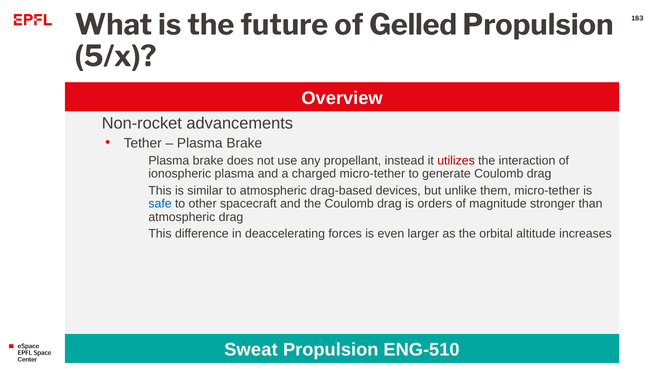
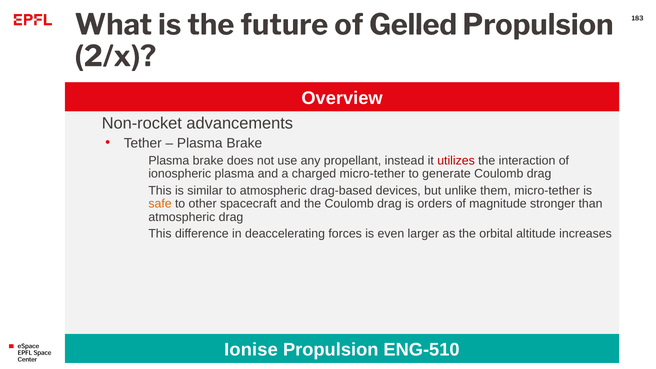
5/x: 5/x -> 2/x
safe colour: blue -> orange
Sweat: Sweat -> Ionise
